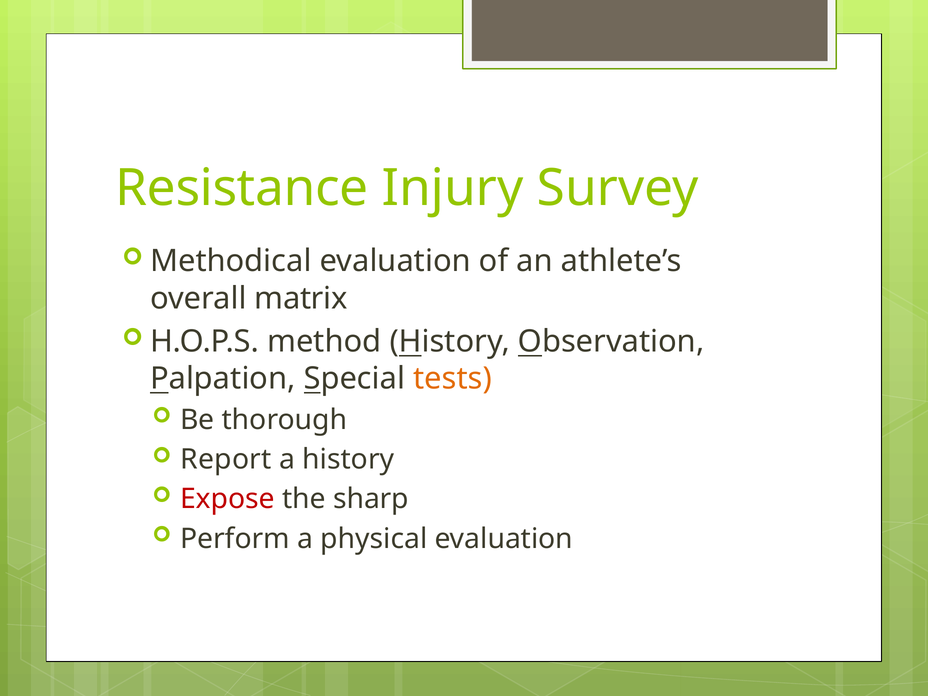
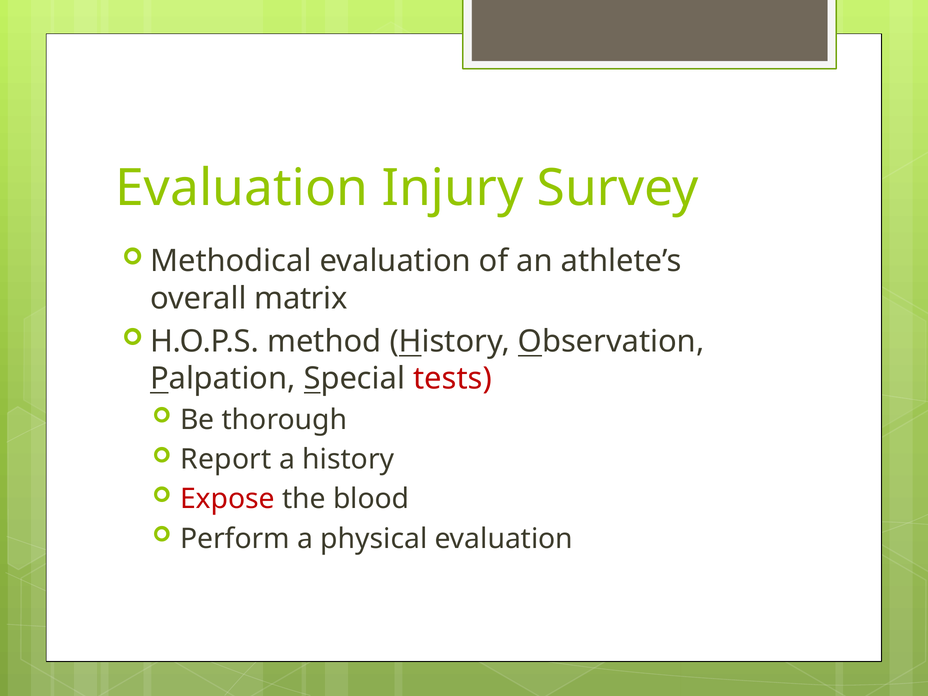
Resistance at (242, 188): Resistance -> Evaluation
tests colour: orange -> red
sharp: sharp -> blood
